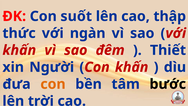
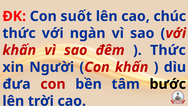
thập: thập -> chúc
Thiết at (168, 50): Thiết -> Thức
con at (53, 84) colour: orange -> red
